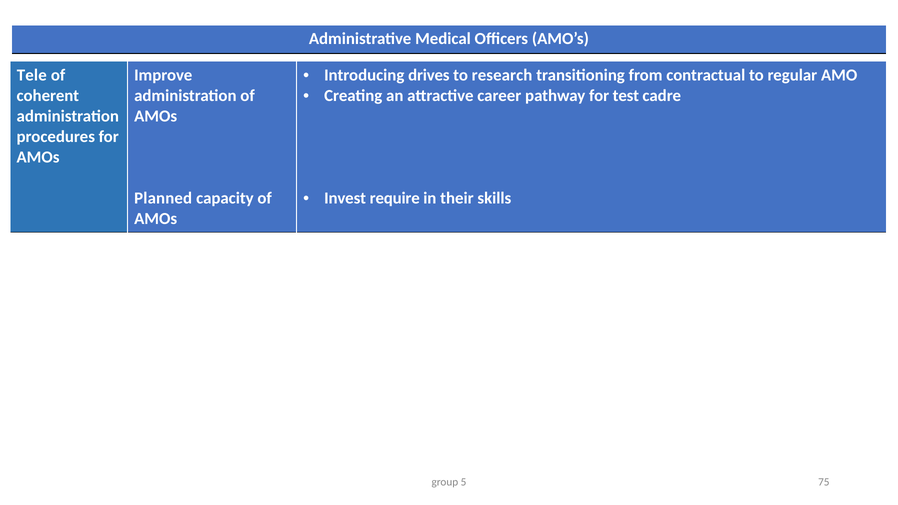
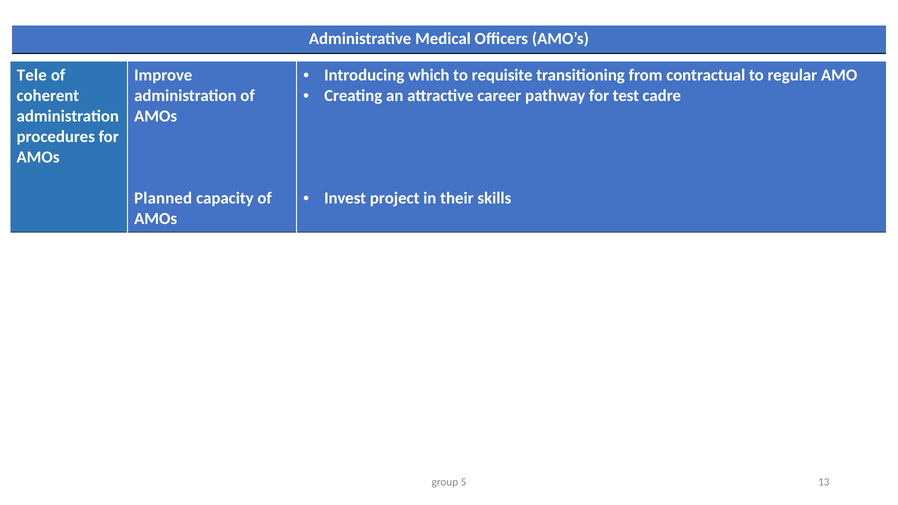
drives: drives -> which
research: research -> requisite
require: require -> project
75: 75 -> 13
